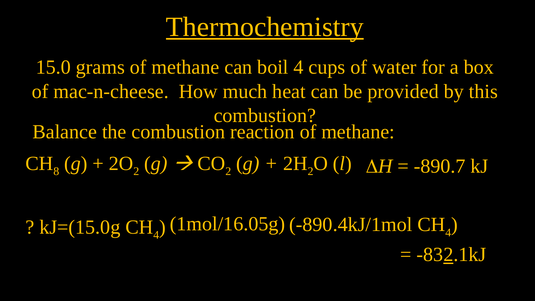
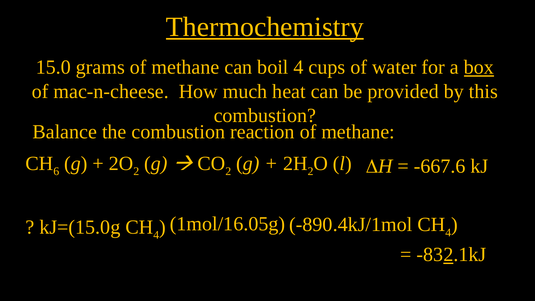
box underline: none -> present
8: 8 -> 6
-890.7: -890.7 -> -667.6
